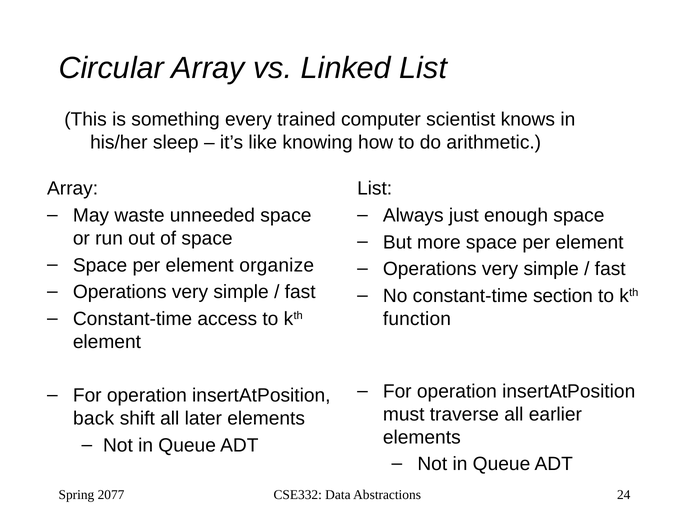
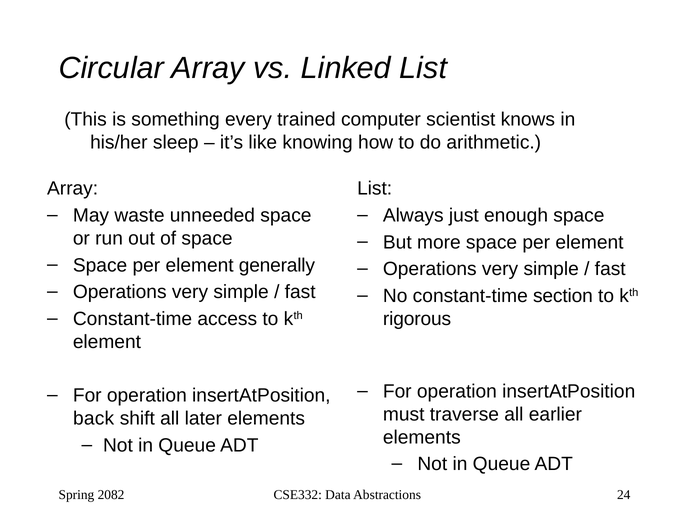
organize: organize -> generally
function: function -> rigorous
2077: 2077 -> 2082
